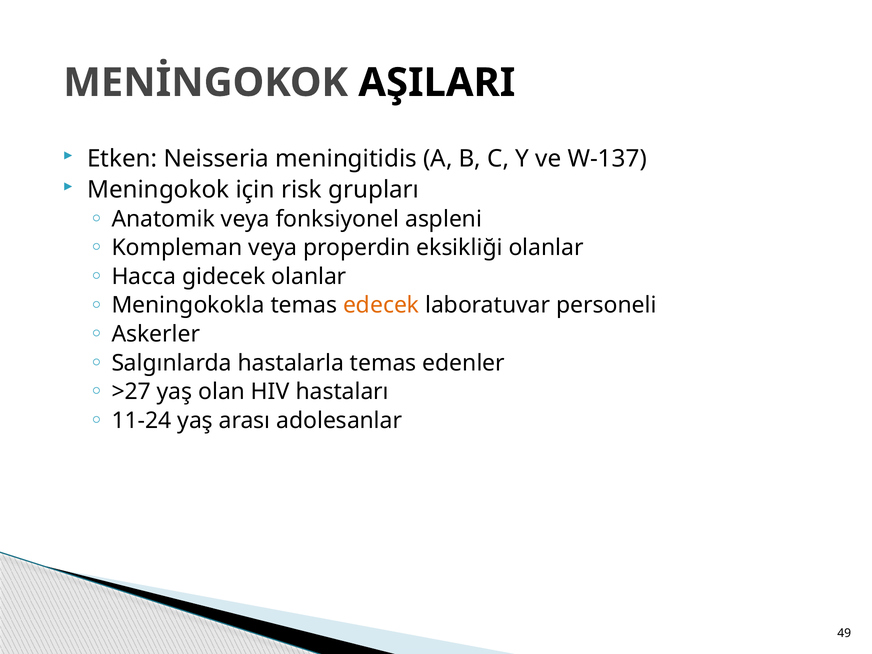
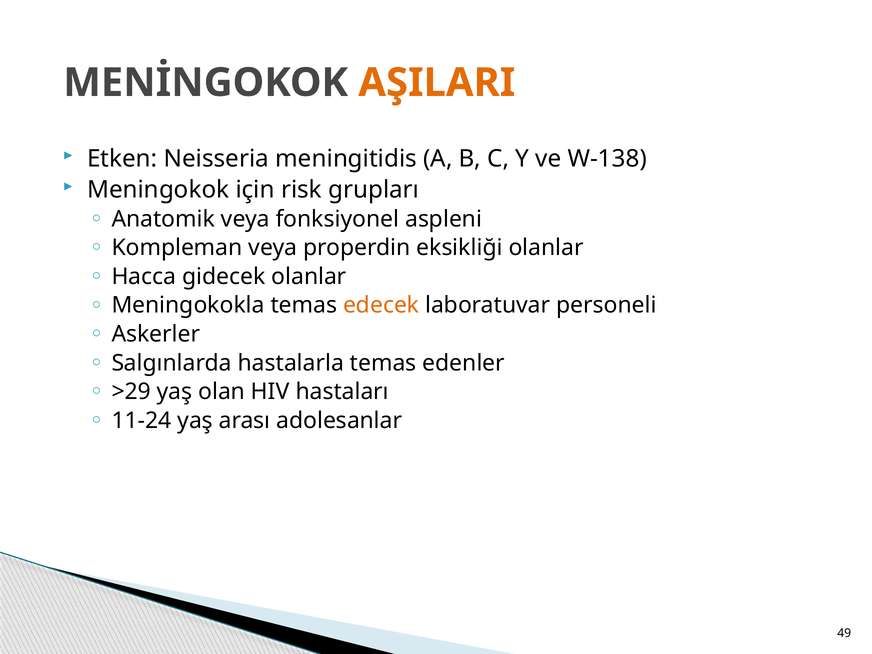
AŞILARI colour: black -> orange
W-137: W-137 -> W-138
>27: >27 -> >29
